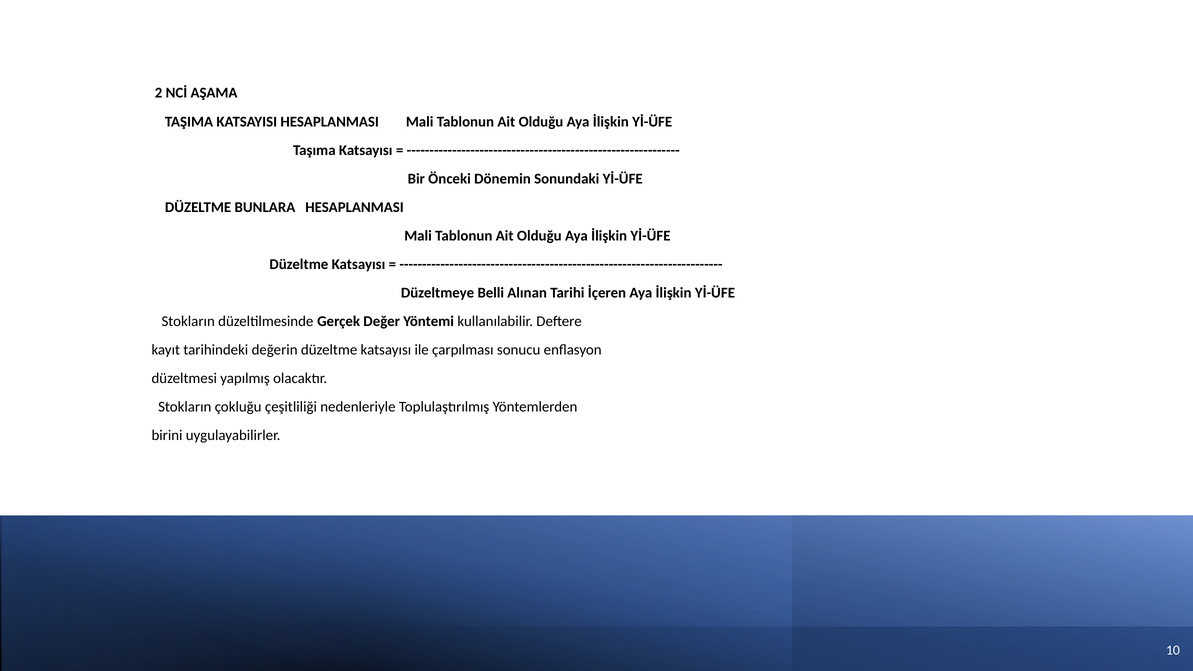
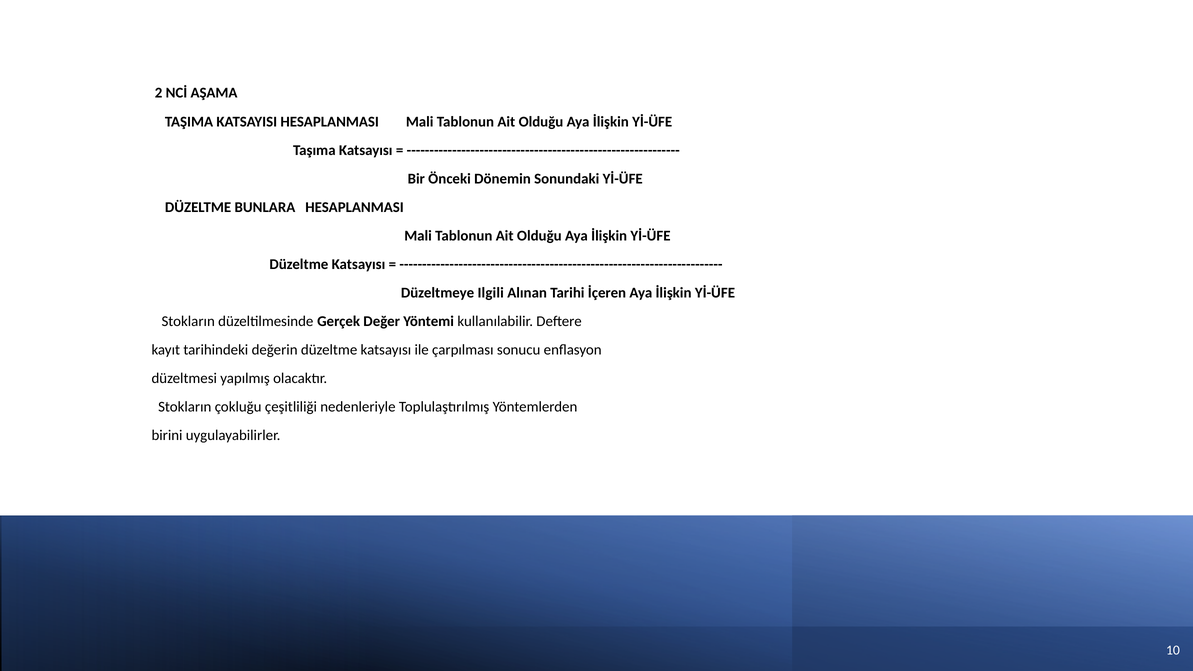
Belli: Belli -> Ilgili
